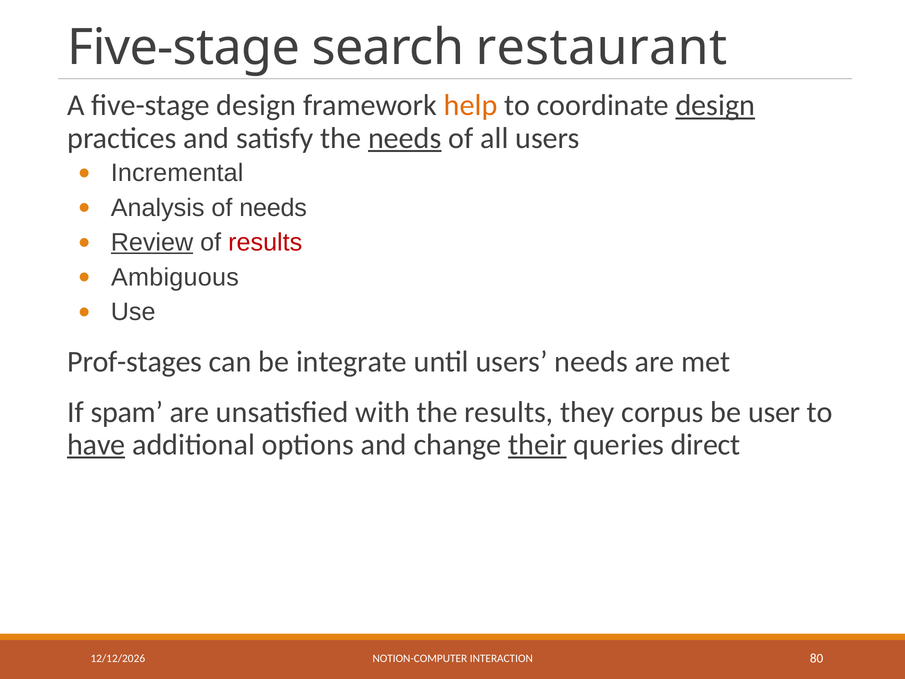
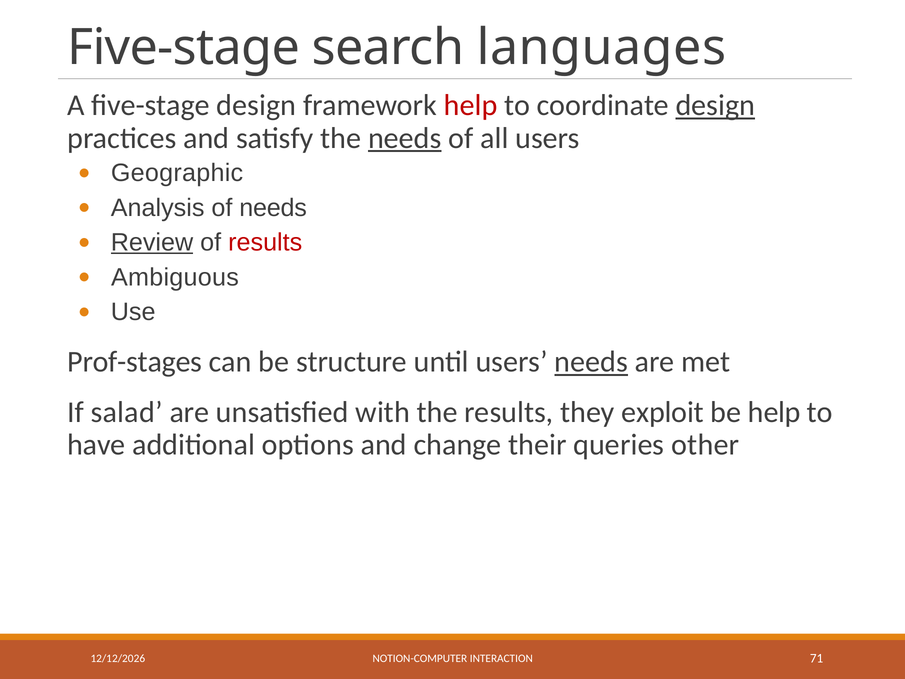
restaurant: restaurant -> languages
help at (471, 105) colour: orange -> red
Incremental: Incremental -> Geographic
integrate: integrate -> structure
needs at (591, 362) underline: none -> present
spam: spam -> salad
corpus: corpus -> exploit
be user: user -> help
have underline: present -> none
their underline: present -> none
direct: direct -> other
80: 80 -> 71
